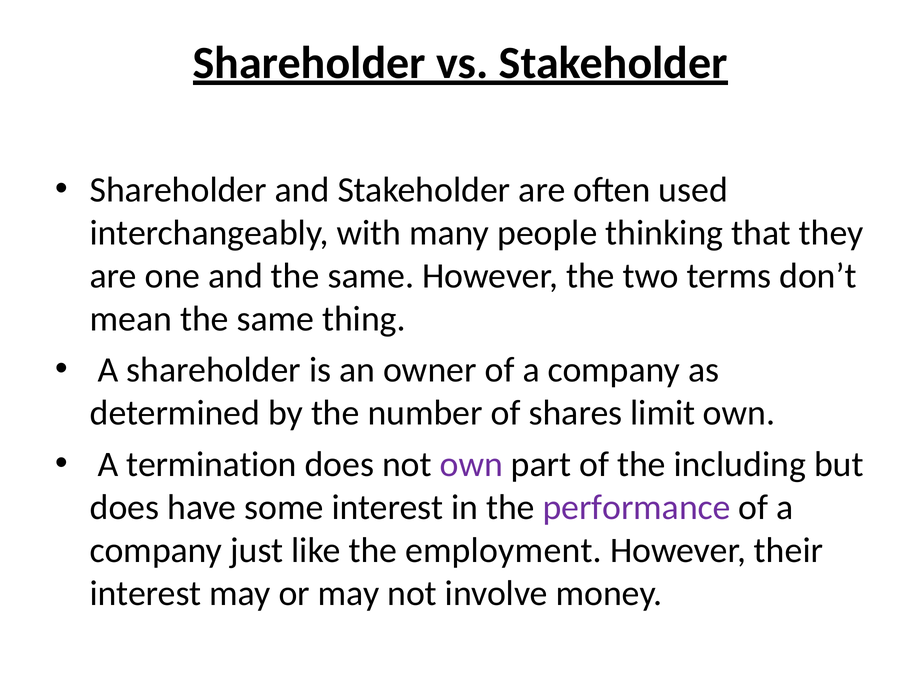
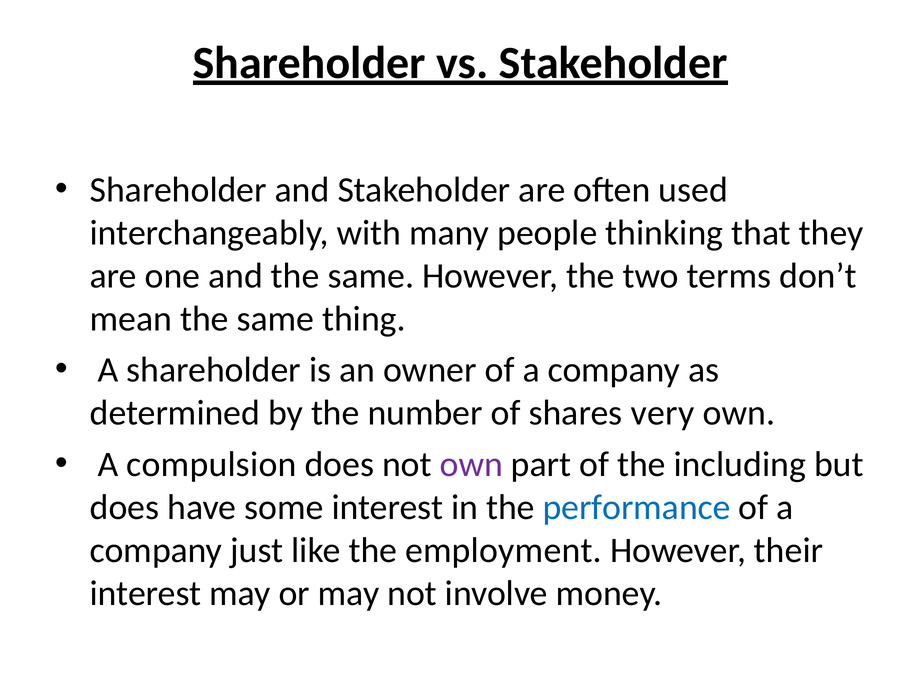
limit: limit -> very
termination: termination -> compulsion
performance colour: purple -> blue
